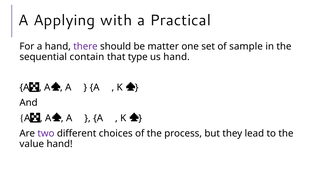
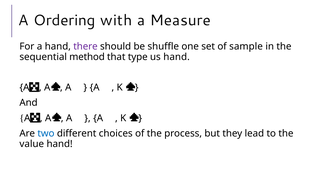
Applying: Applying -> Ordering
Practical: Practical -> Measure
matter: matter -> shuffle
contain: contain -> method
two colour: purple -> blue
